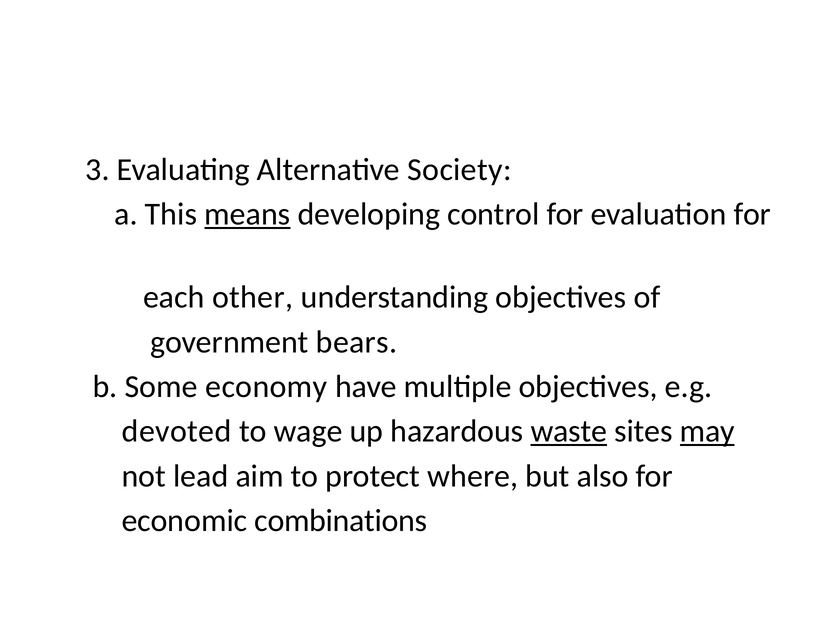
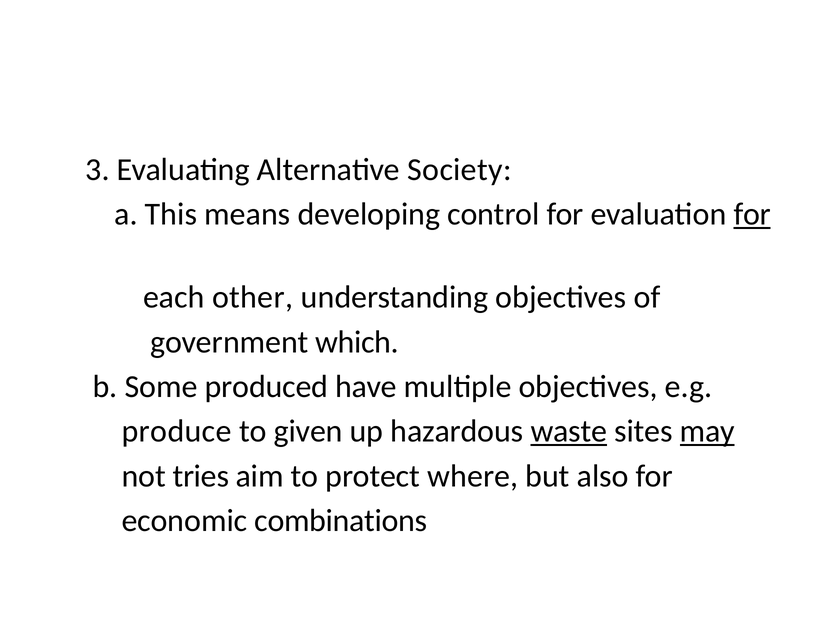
means underline: present -> none
for at (752, 214) underline: none -> present
bears: bears -> which
economy: economy -> produced
devoted: devoted -> produce
wage: wage -> given
lead: lead -> tries
